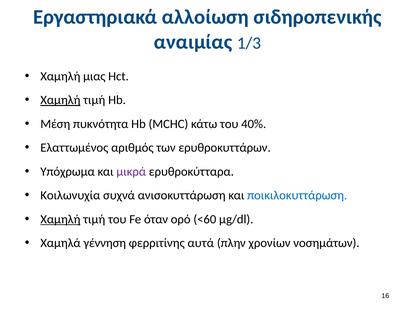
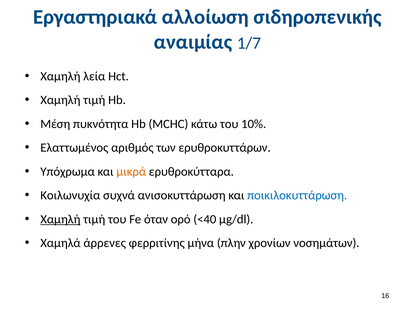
1/3: 1/3 -> 1/7
μιας: μιας -> λεία
Χαμηλή at (60, 100) underline: present -> none
40%: 40% -> 10%
μικρά colour: purple -> orange
<60: <60 -> <40
γέννηση: γέννηση -> άρρενες
αυτά: αυτά -> μήνα
